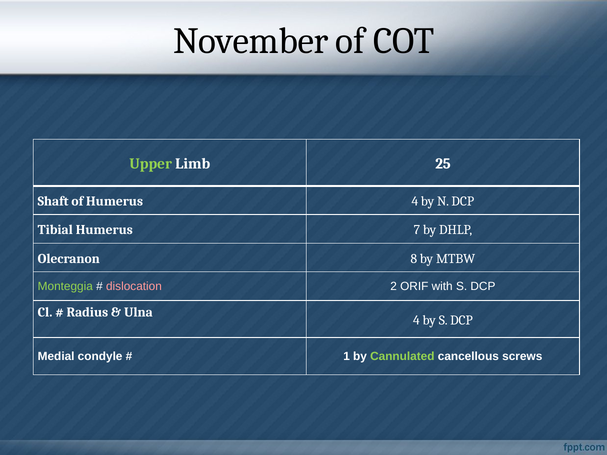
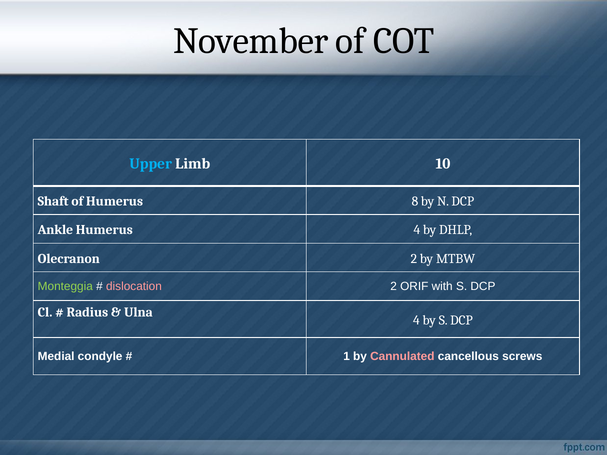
Upper colour: light green -> light blue
25: 25 -> 10
Humerus 4: 4 -> 8
Tibial: Tibial -> Ankle
Humerus 7: 7 -> 4
Olecranon 8: 8 -> 2
Cannulated colour: light green -> pink
